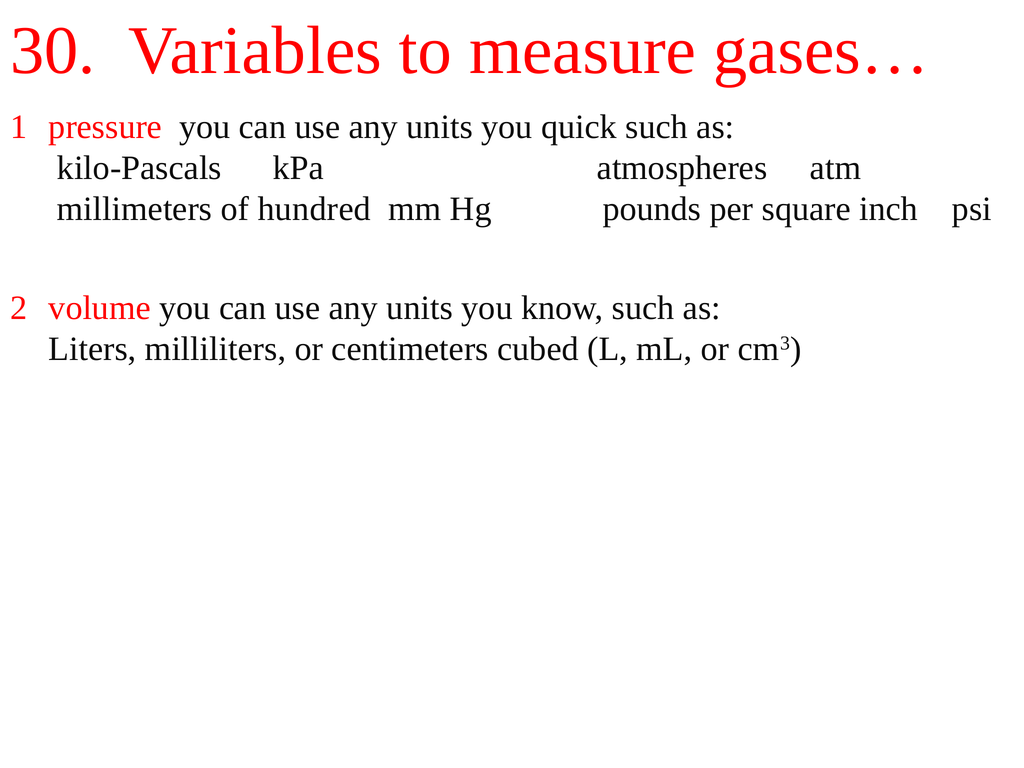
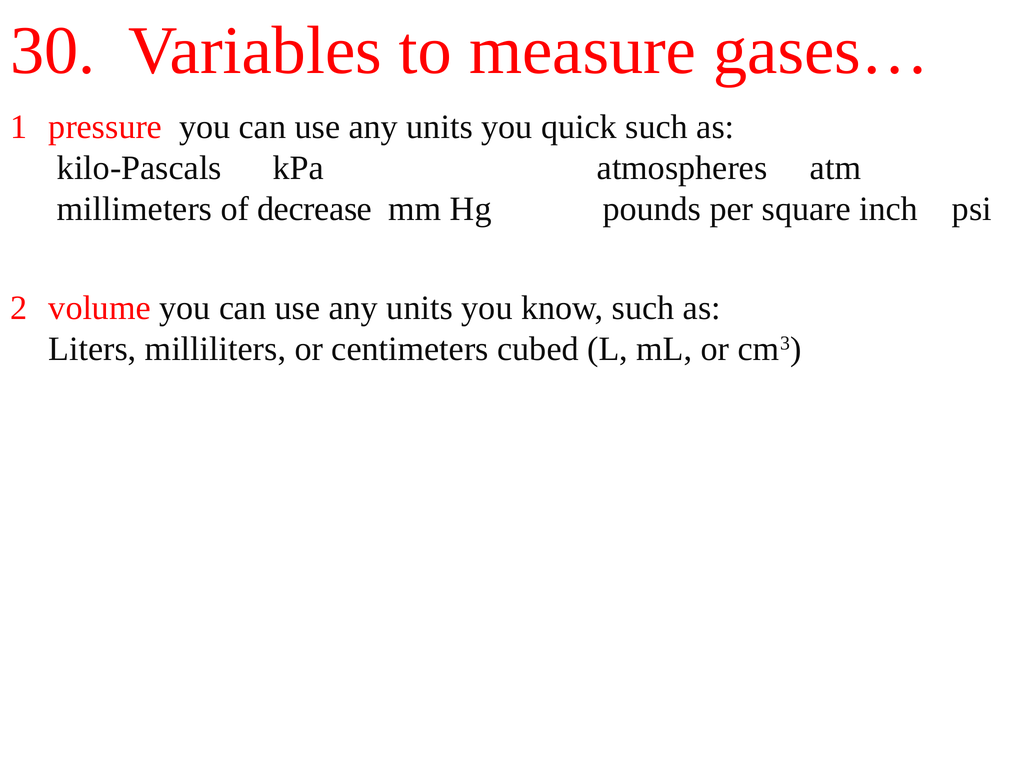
hundred: hundred -> decrease
